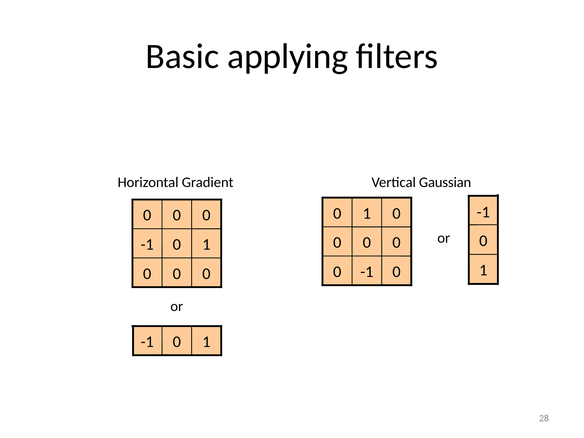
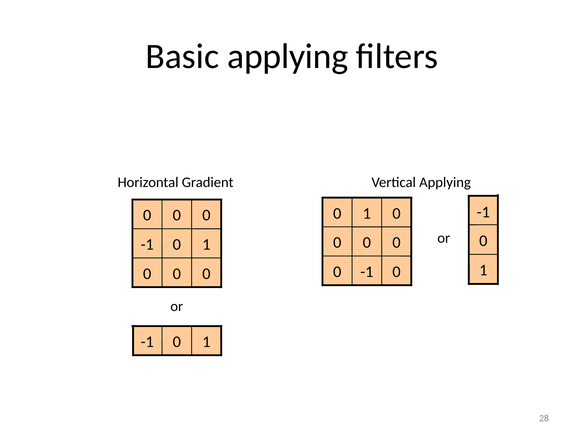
Vertical Gaussian: Gaussian -> Applying
